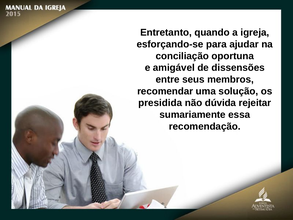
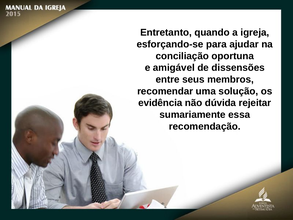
presidida: presidida -> evidência
